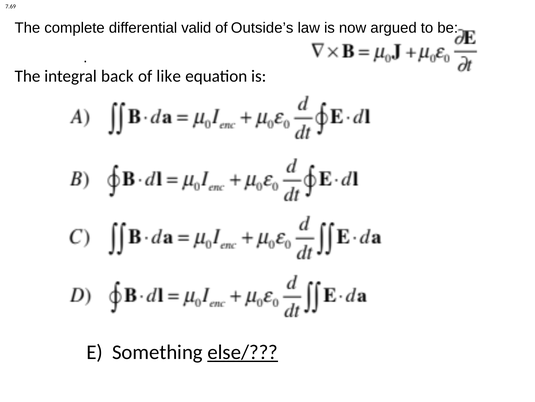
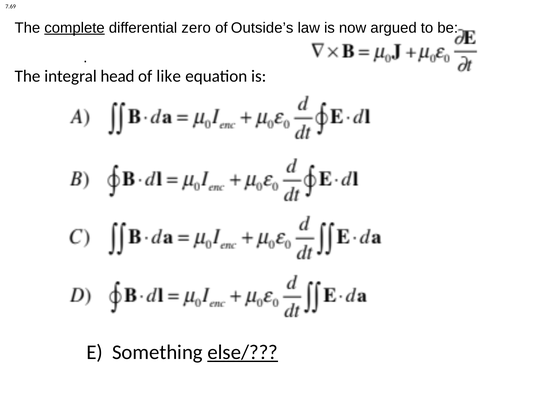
complete underline: none -> present
valid: valid -> zero
back: back -> head
